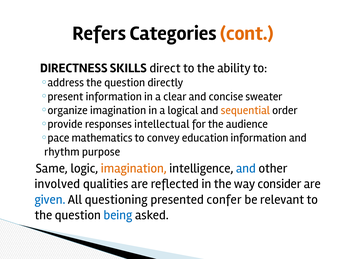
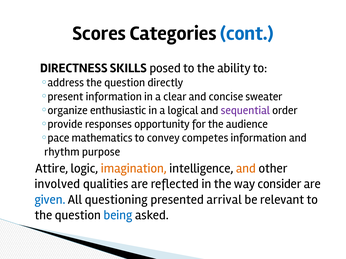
Refers: Refers -> Scores
cont colour: orange -> blue
direct: direct -> posed
imagination at (118, 110): imagination -> enthusiastic
sequential colour: orange -> purple
intellectual: intellectual -> opportunity
education: education -> competes
Same: Same -> Attire
and at (246, 169) colour: blue -> orange
confer: confer -> arrival
